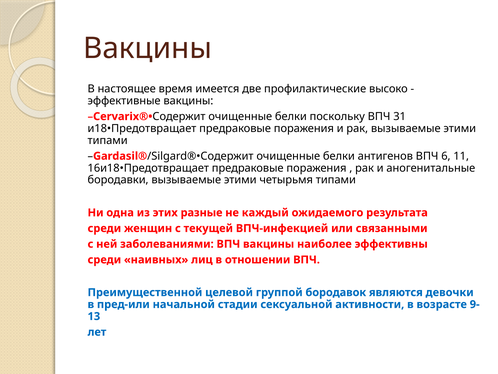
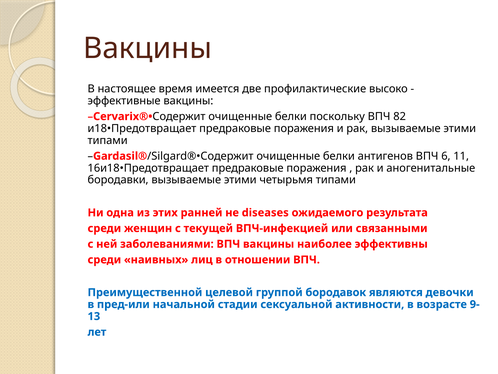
31: 31 -> 82
разные: разные -> ранней
каждый: каждый -> diseases
